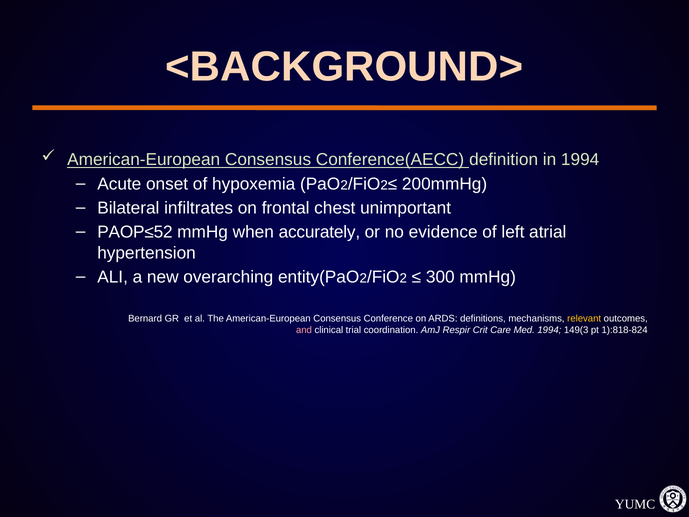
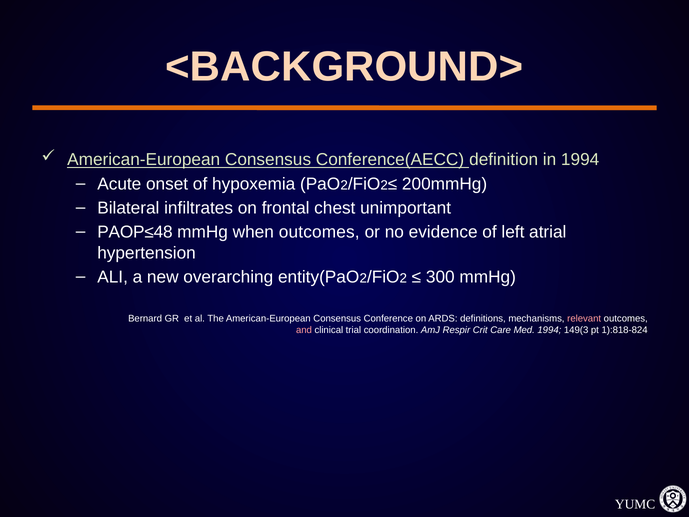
PAOP≤52: PAOP≤52 -> PAOP≤48
when accurately: accurately -> outcomes
relevant colour: yellow -> pink
